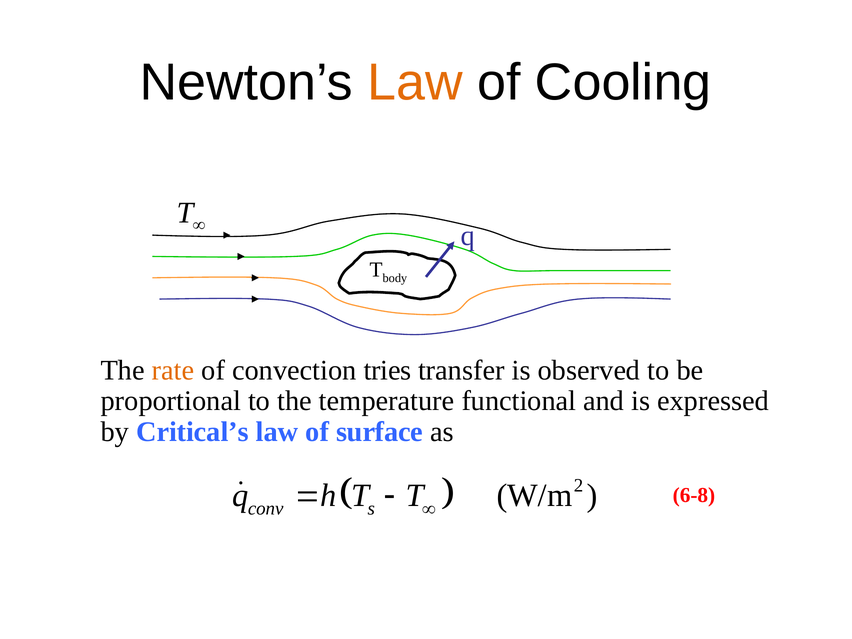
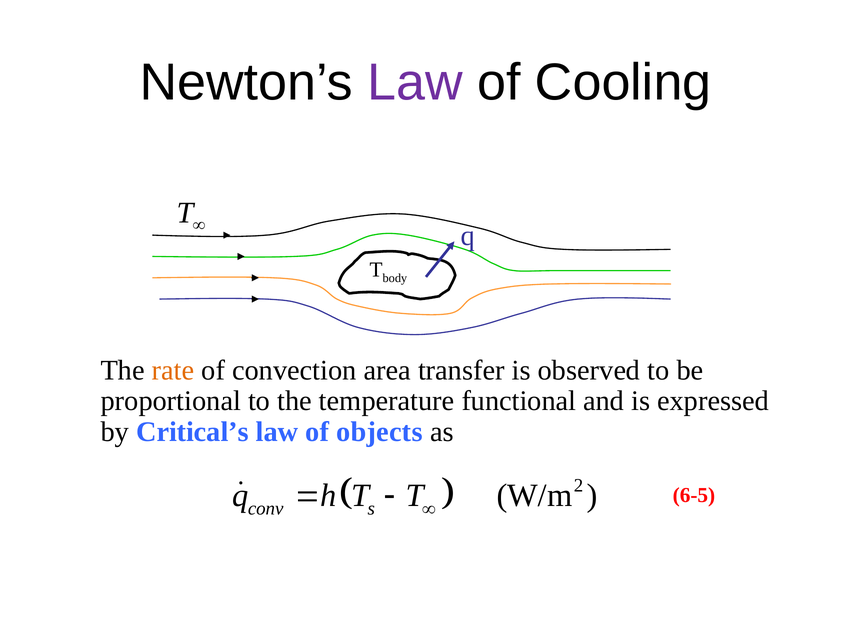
Law at (415, 82) colour: orange -> purple
tries: tries -> area
surface: surface -> objects
6-8: 6-8 -> 6-5
